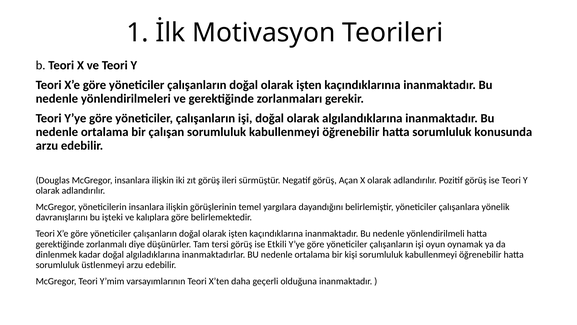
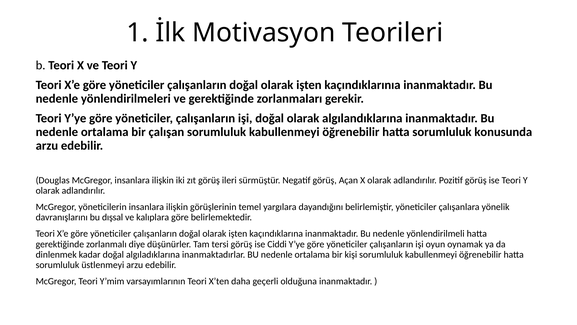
işteki: işteki -> dışsal
Etkili: Etkili -> Ciddi
